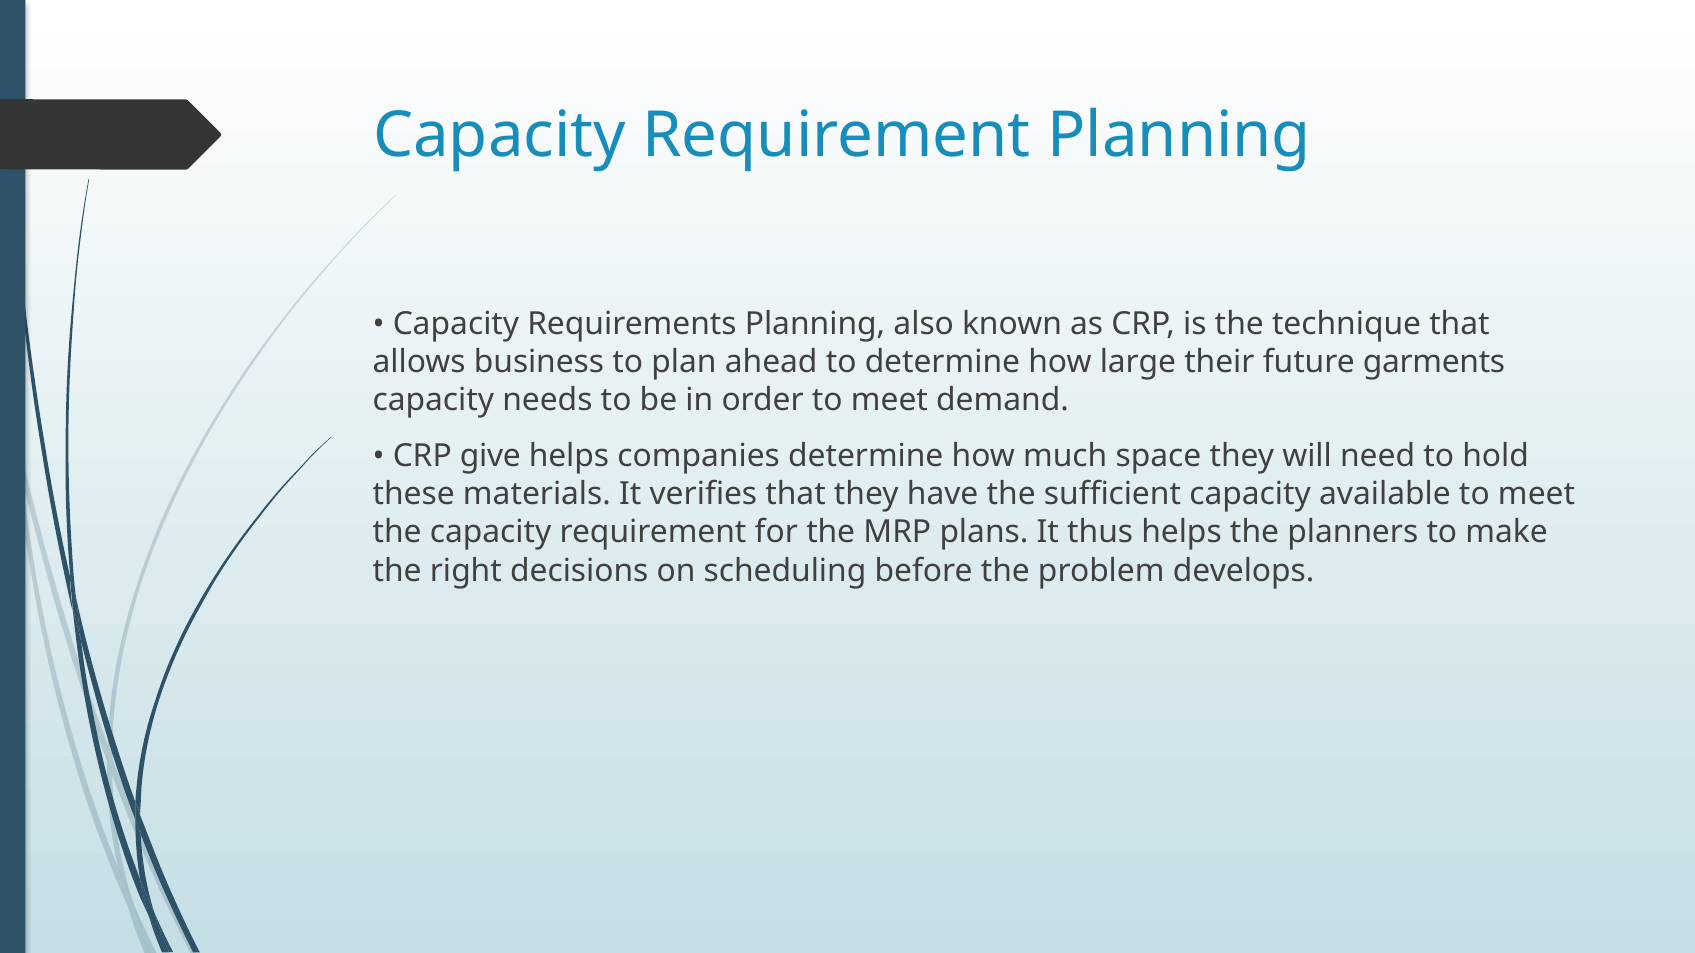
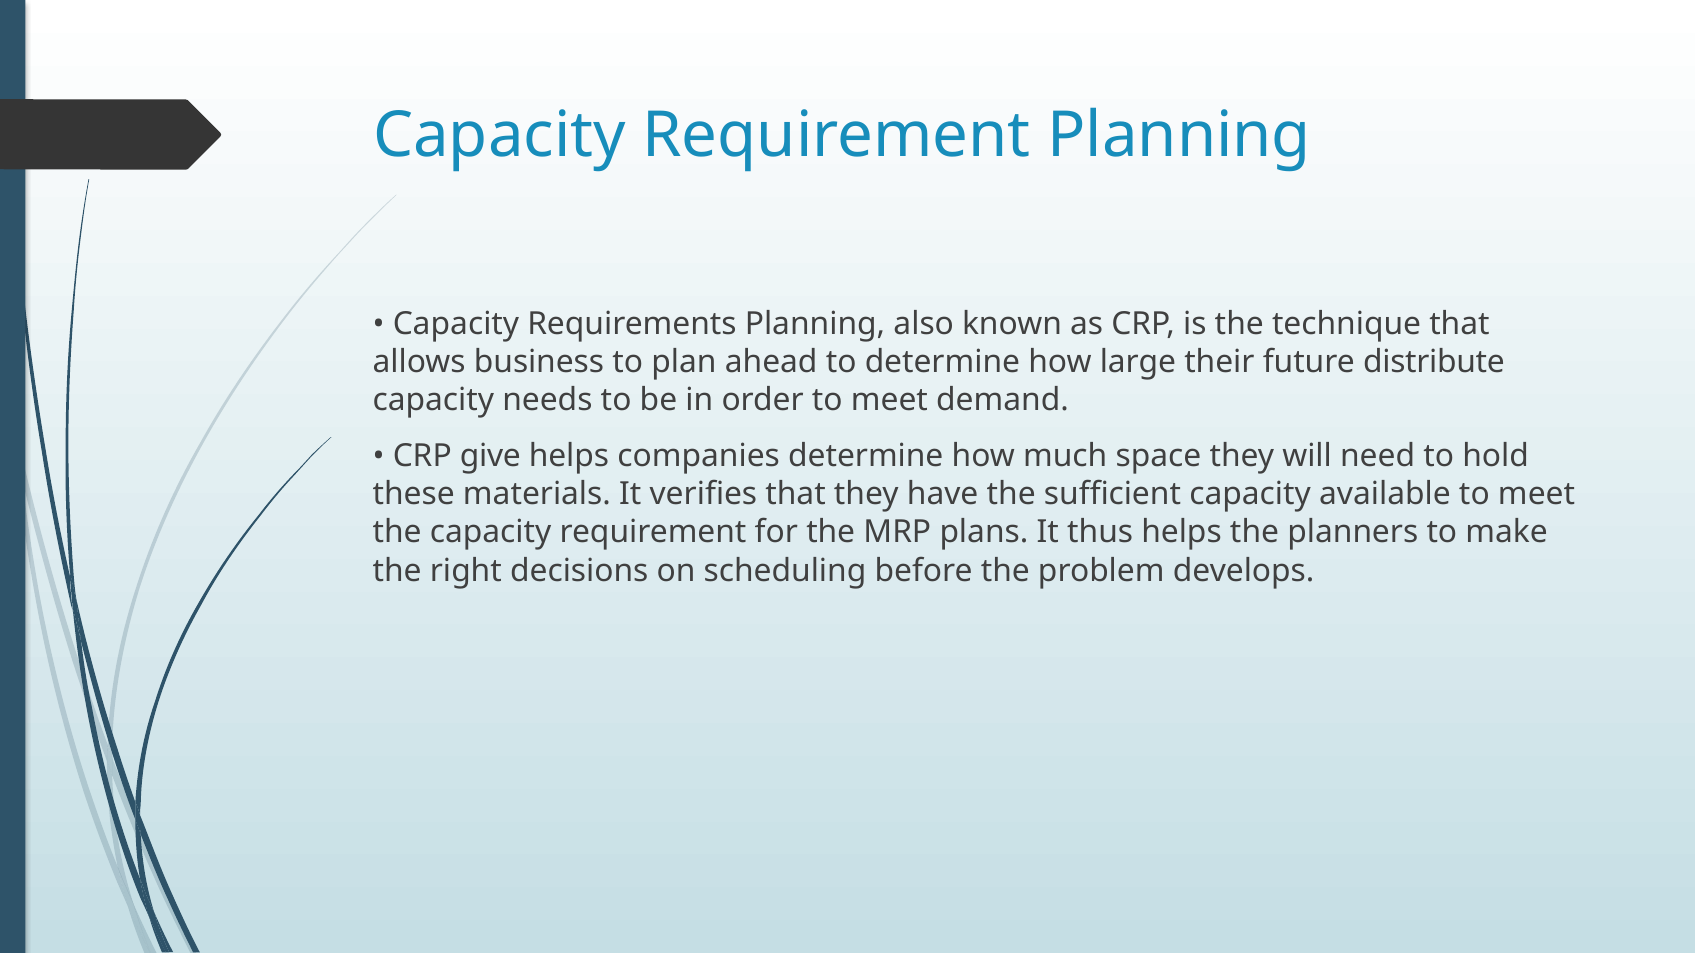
garments: garments -> distribute
